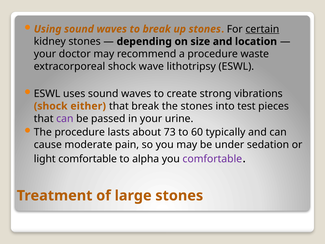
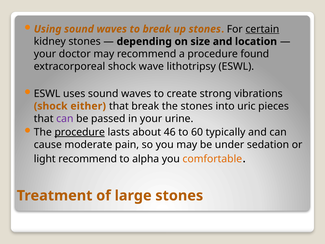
waste: waste -> found
test: test -> uric
procedure at (80, 132) underline: none -> present
73: 73 -> 46
light comfortable: comfortable -> recommend
comfortable at (212, 159) colour: purple -> orange
